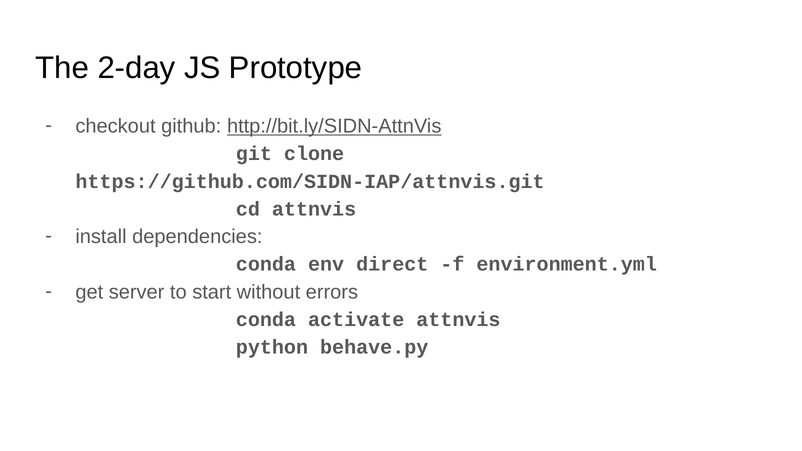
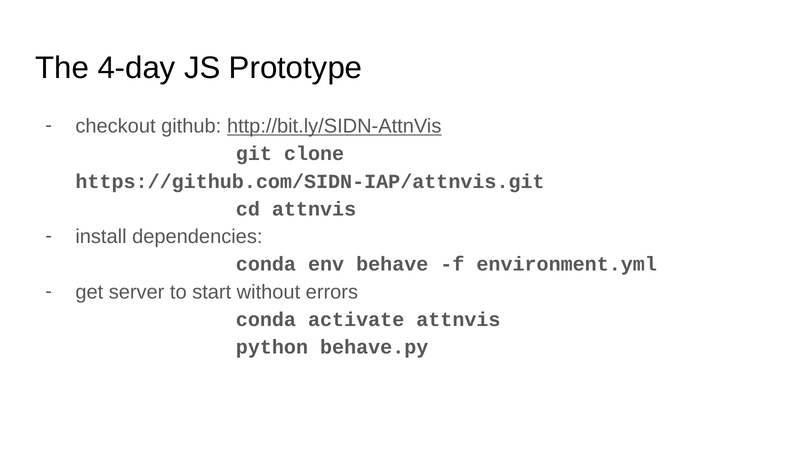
2-day: 2-day -> 4-day
direct: direct -> behave
